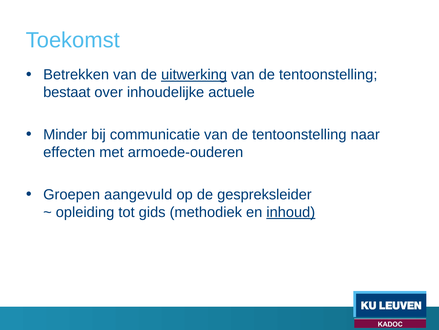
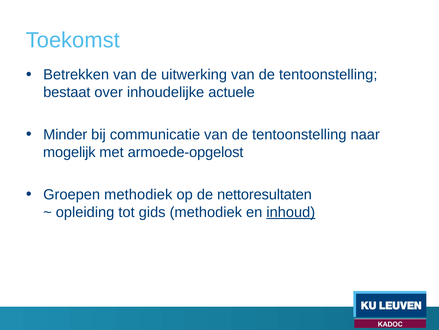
uitwerking underline: present -> none
effecten: effecten -> mogelijk
armoede-ouderen: armoede-ouderen -> armoede-opgelost
Groepen aangevuld: aangevuld -> methodiek
gespreksleider: gespreksleider -> nettoresultaten
